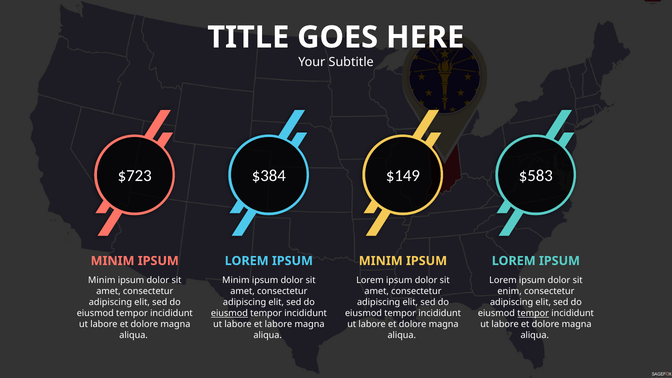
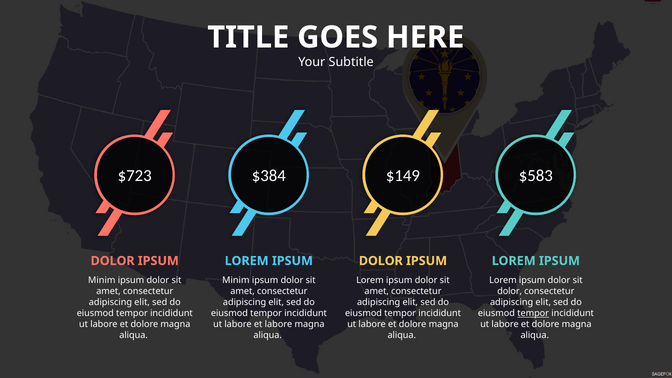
MINIM at (113, 261): MINIM -> DOLOR
MINIM at (381, 261): MINIM -> DOLOR
enim at (510, 291): enim -> dolor
eiusmod at (229, 313) underline: present -> none
